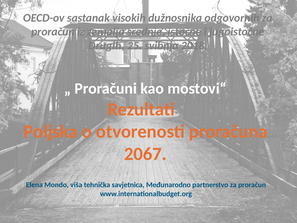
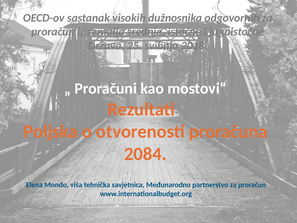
Drugih: Drugih -> Država
2067: 2067 -> 2084
